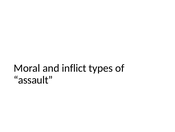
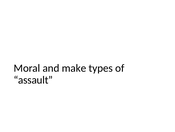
inflict: inflict -> make
